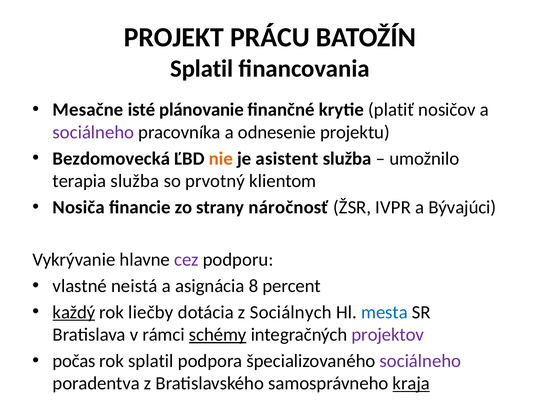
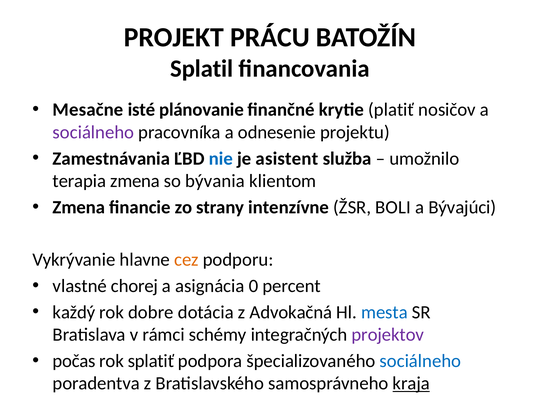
Bezdomovecká: Bezdomovecká -> Zamestnávania
nie colour: orange -> blue
terapia služba: služba -> zmena
prvotný: prvotný -> bývania
Nosiča at (79, 207): Nosiča -> Zmena
náročnosť: náročnosť -> intenzívne
IVPR: IVPR -> BOLI
cez colour: purple -> orange
neistá: neistá -> chorej
8: 8 -> 0
každý underline: present -> none
liečby: liečby -> dobre
Sociálnych: Sociálnych -> Advokačná
schémy underline: present -> none
rok splatil: splatil -> splatiť
sociálneho at (420, 361) colour: purple -> blue
